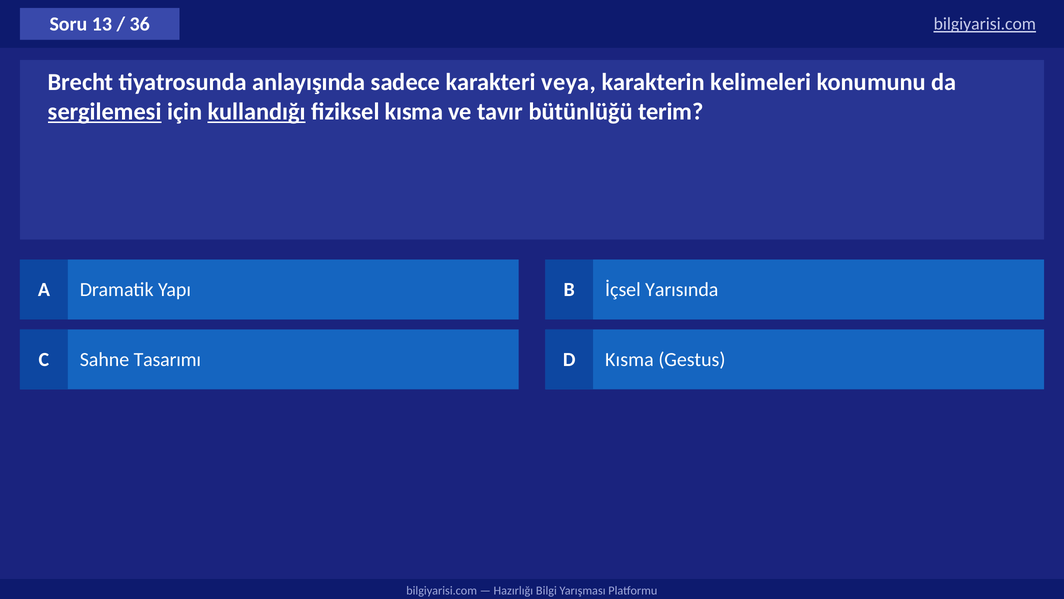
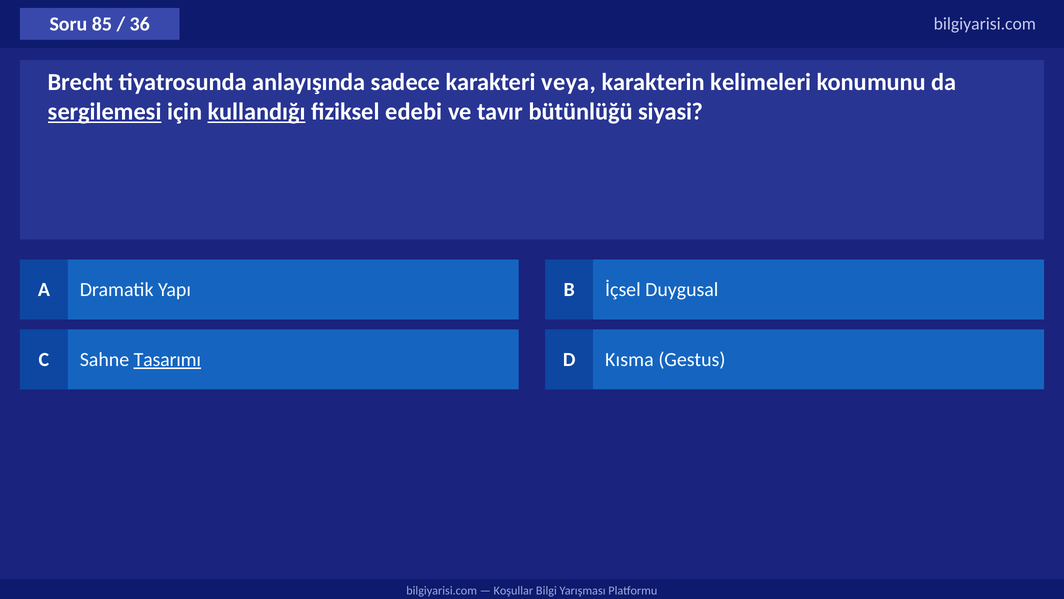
13: 13 -> 85
bilgiyarisi.com at (985, 24) underline: present -> none
fiziksel kısma: kısma -> edebi
terim: terim -> siyasi
Yarısında: Yarısında -> Duygusal
Tasarımı underline: none -> present
Hazırlığı: Hazırlığı -> Koşullar
